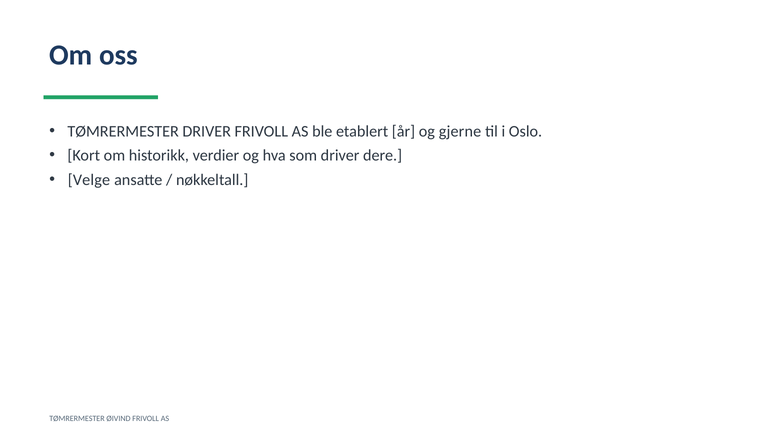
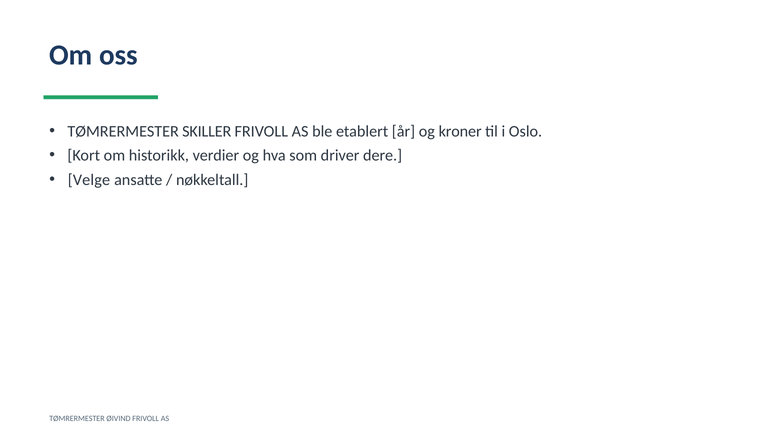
TØMRERMESTER DRIVER: DRIVER -> SKILLER
gjerne: gjerne -> kroner
